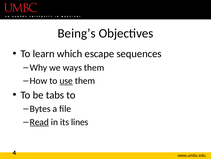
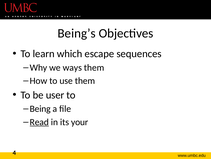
use underline: present -> none
tabs: tabs -> user
Bytes: Bytes -> Being
lines: lines -> your
